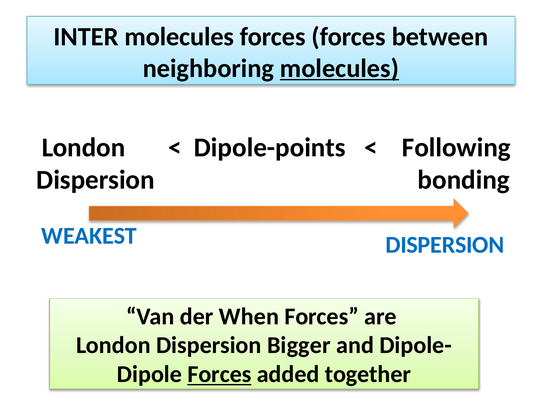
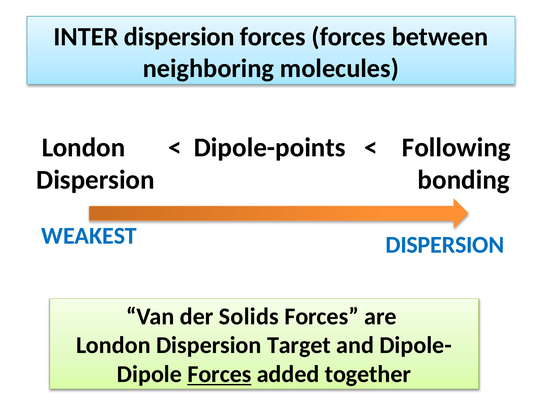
INTER molecules: molecules -> dispersion
molecules at (339, 68) underline: present -> none
When: When -> Solids
Bigger: Bigger -> Target
